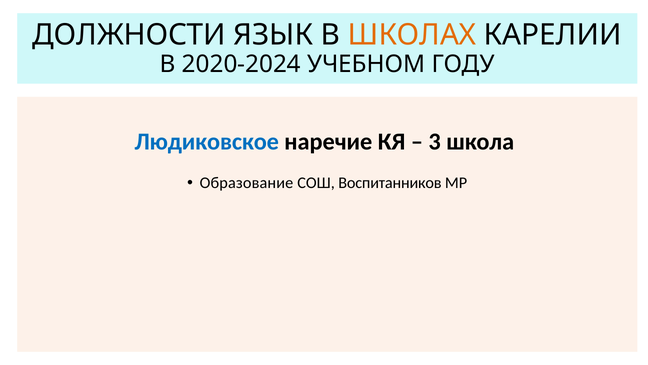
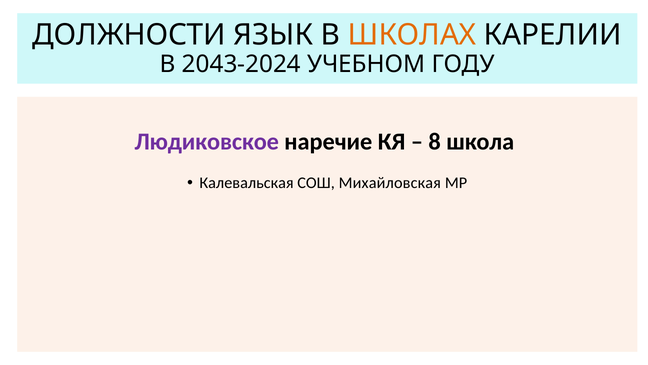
2020-2024: 2020-2024 -> 2043-2024
Людиковское colour: blue -> purple
3: 3 -> 8
Образование: Образование -> Калевальская
Воспитанников: Воспитанников -> Михайловская
